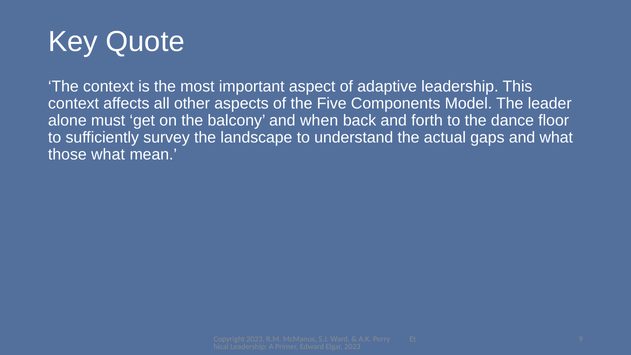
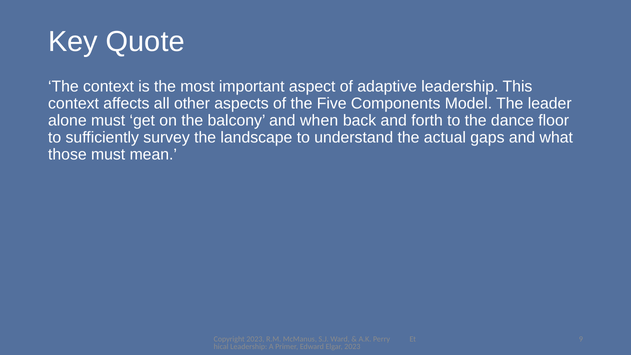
those what: what -> must
